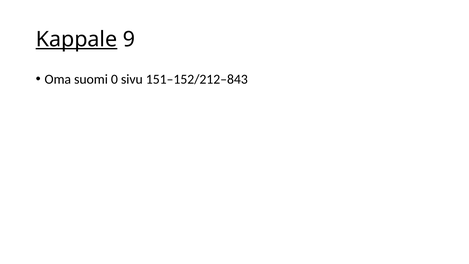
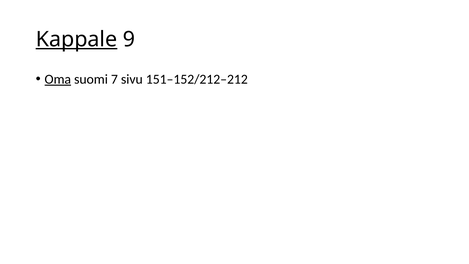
Oma underline: none -> present
0: 0 -> 7
151–152/212–843: 151–152/212–843 -> 151–152/212–212
